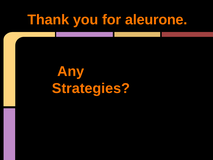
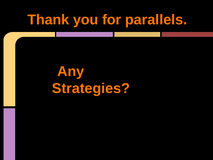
aleurone: aleurone -> parallels
